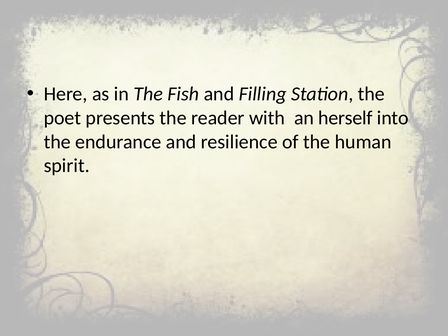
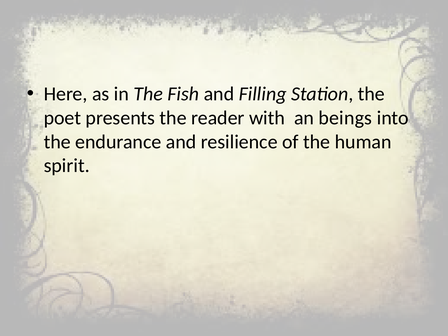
herself: herself -> beings
